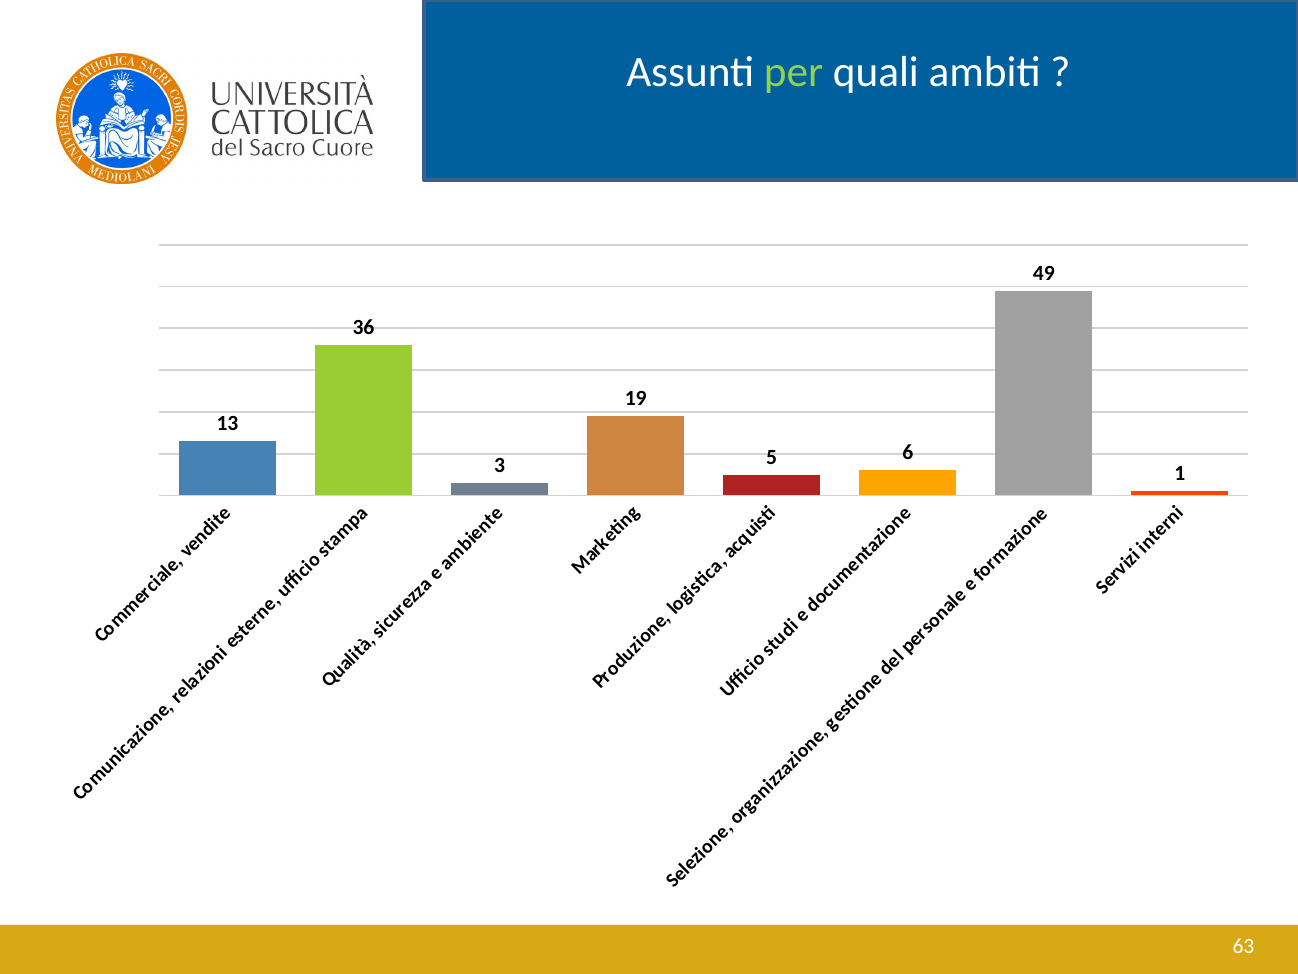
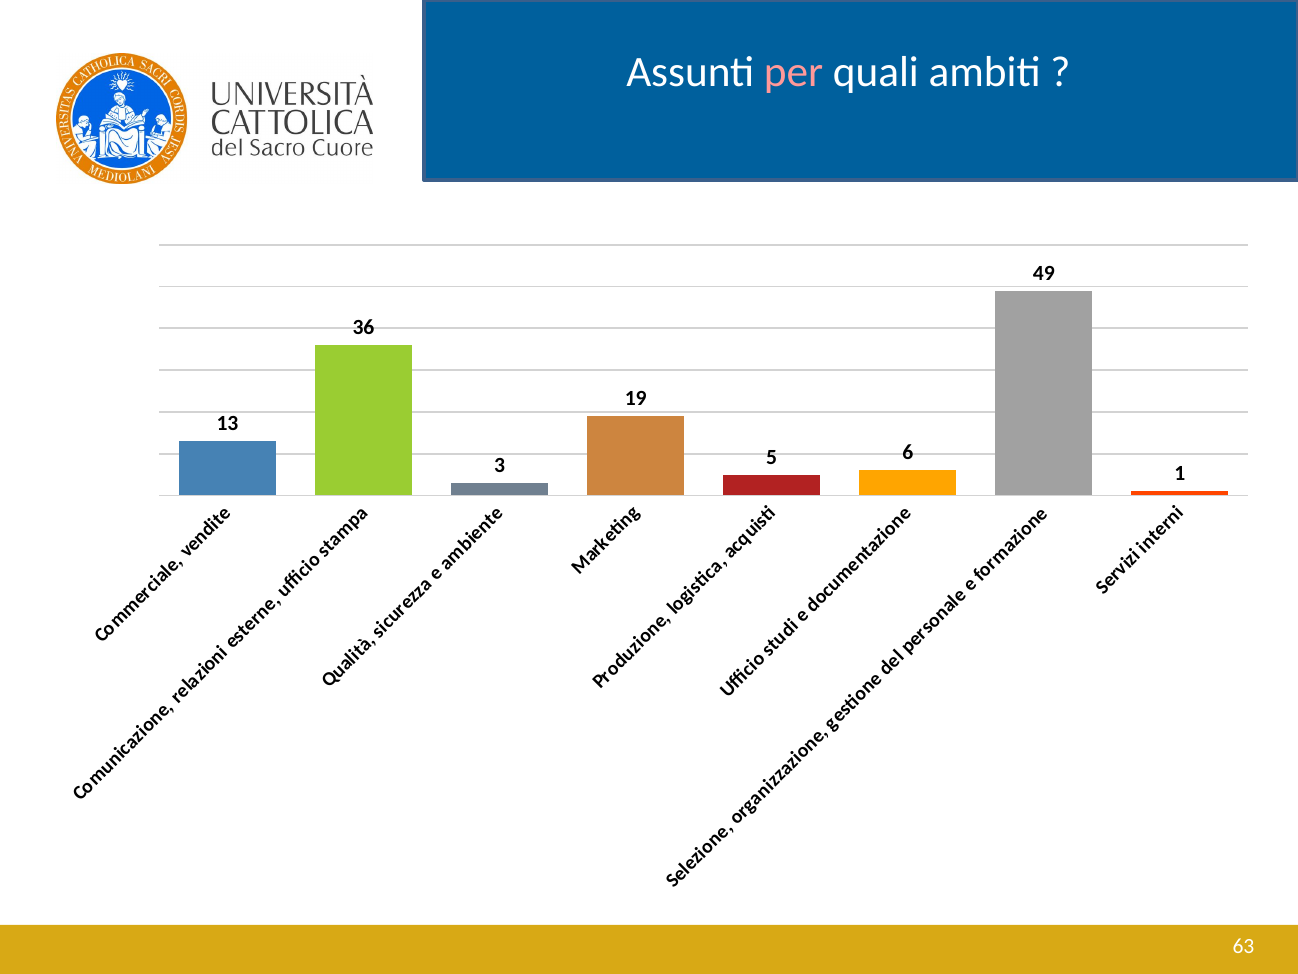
per colour: light green -> pink
